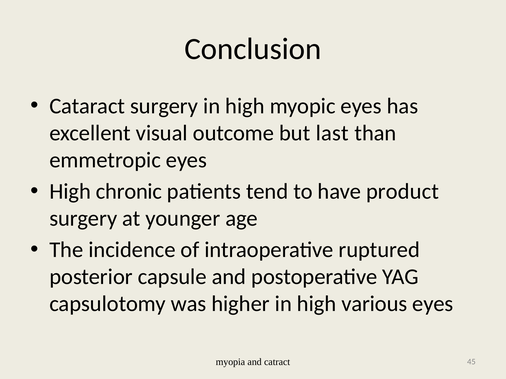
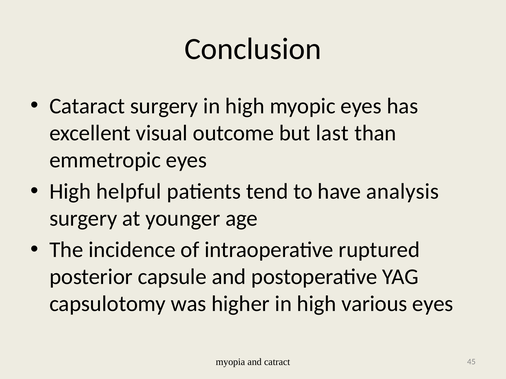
chronic: chronic -> helpful
product: product -> analysis
